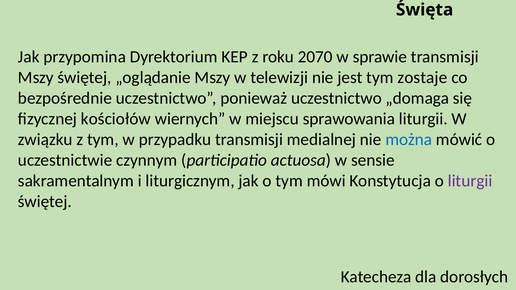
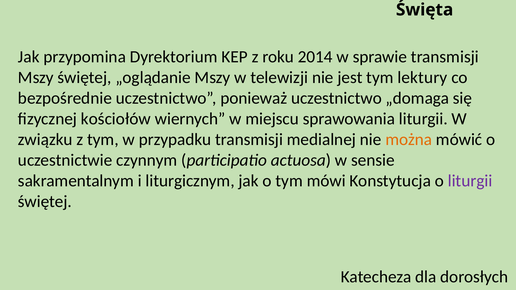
2070: 2070 -> 2014
zostaje: zostaje -> lektury
można colour: blue -> orange
